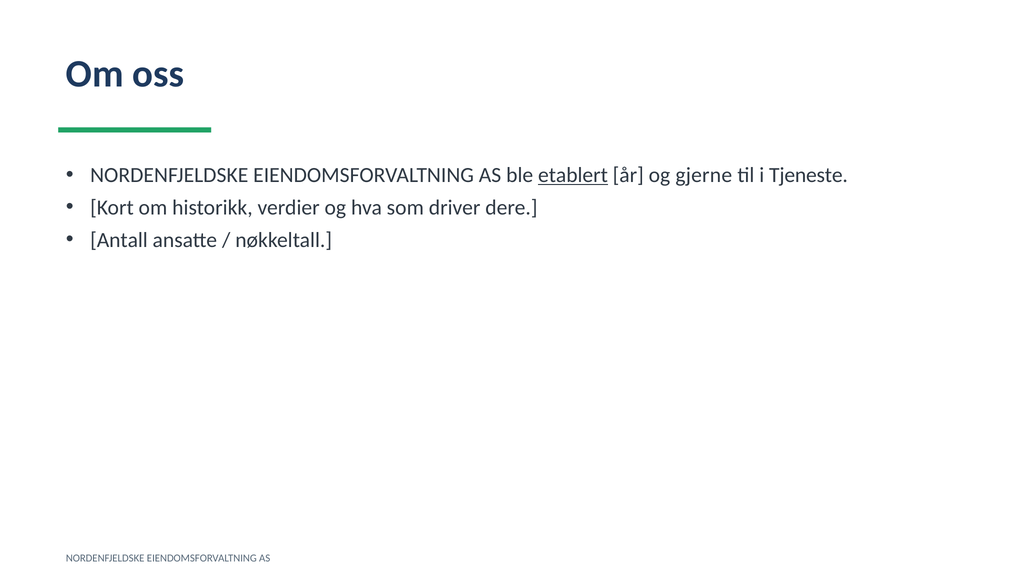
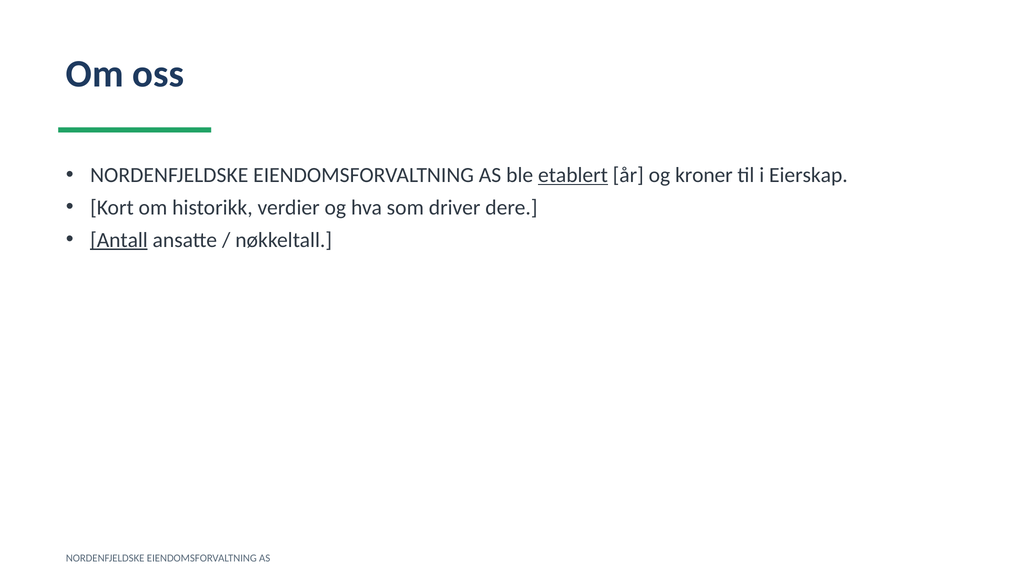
gjerne: gjerne -> kroner
Tjeneste: Tjeneste -> Eierskap
Antall underline: none -> present
